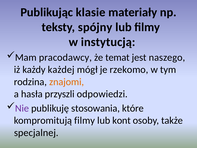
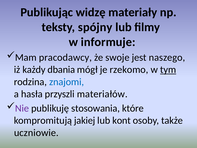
klasie: klasie -> widzę
instytucją: instytucją -> informuje
temat: temat -> swoje
każdej: każdej -> dbania
tym underline: none -> present
znajomi colour: orange -> blue
odpowiedzi: odpowiedzi -> materiałów
kompromitują filmy: filmy -> jakiej
specjalnej: specjalnej -> uczniowie
